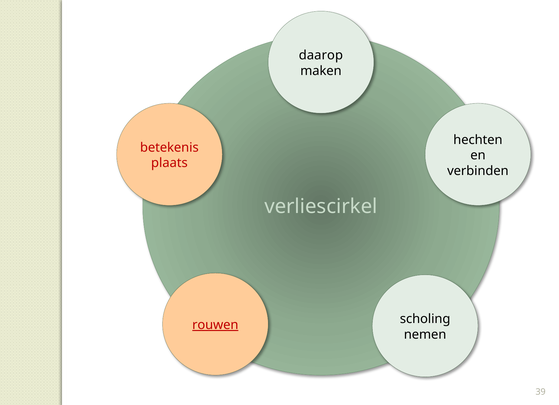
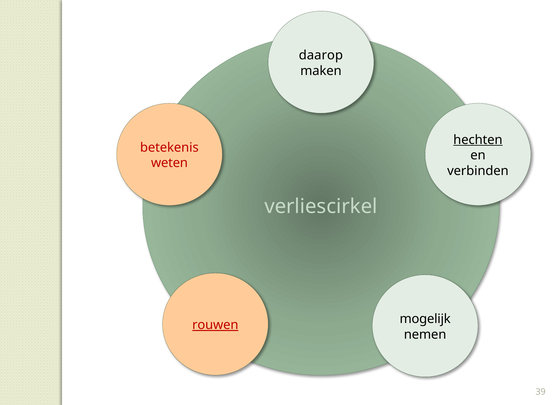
hechten underline: none -> present
plaats: plaats -> weten
scholing: scholing -> mogelijk
